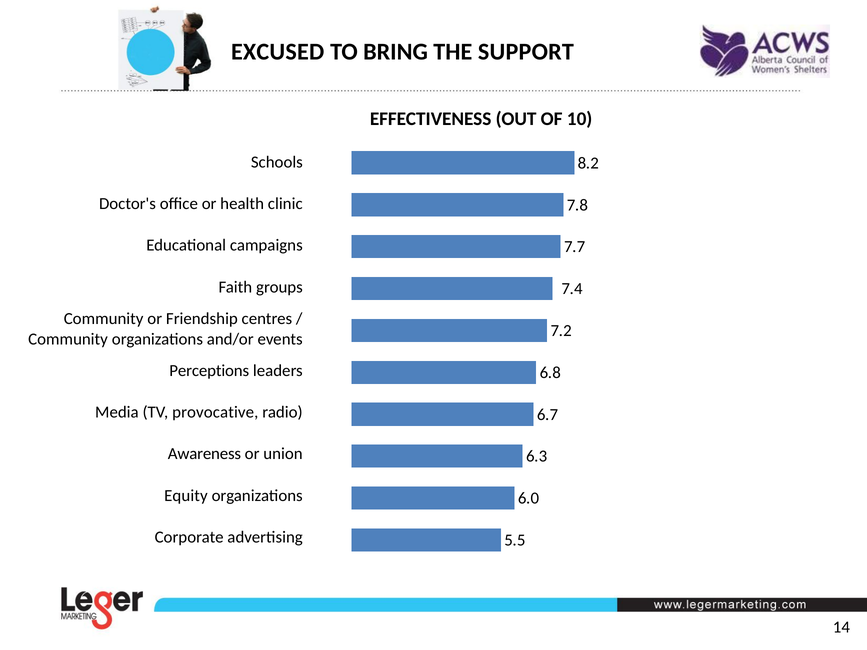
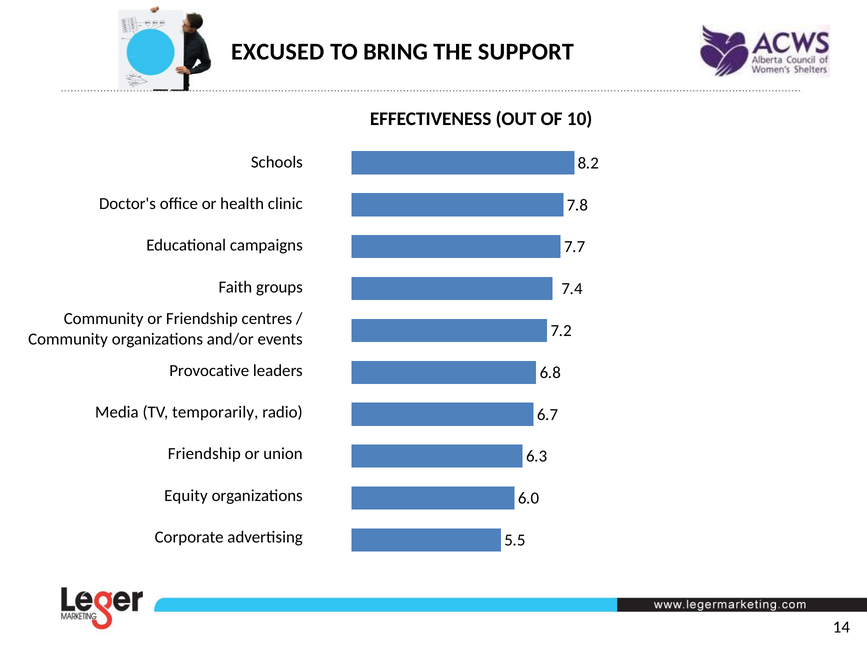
Perceptions: Perceptions -> Provocative
provocative: provocative -> temporarily
Awareness at (204, 454): Awareness -> Friendship
